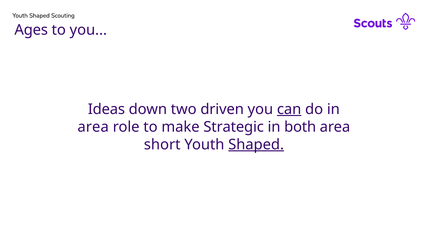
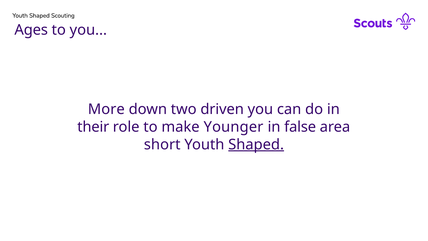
Ideas: Ideas -> More
can underline: present -> none
area at (93, 127): area -> their
Strategic: Strategic -> Younger
both: both -> false
